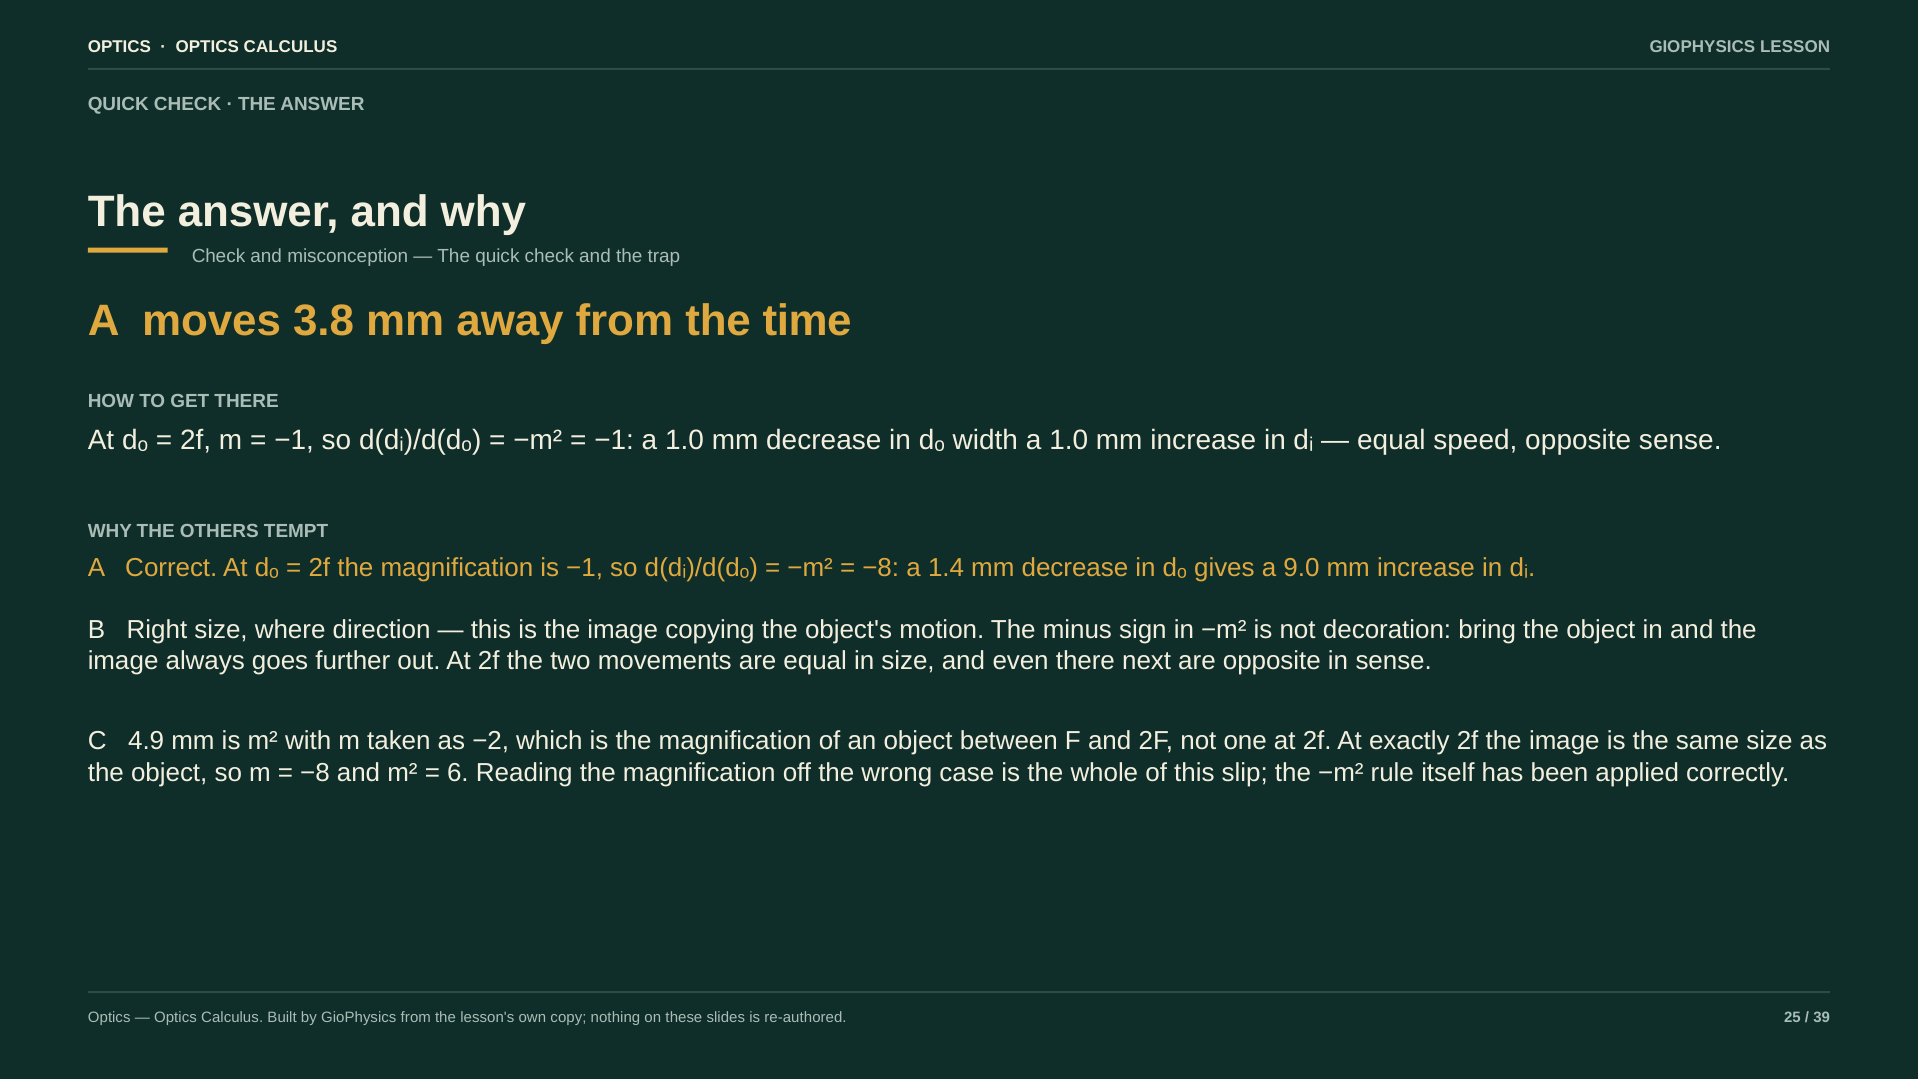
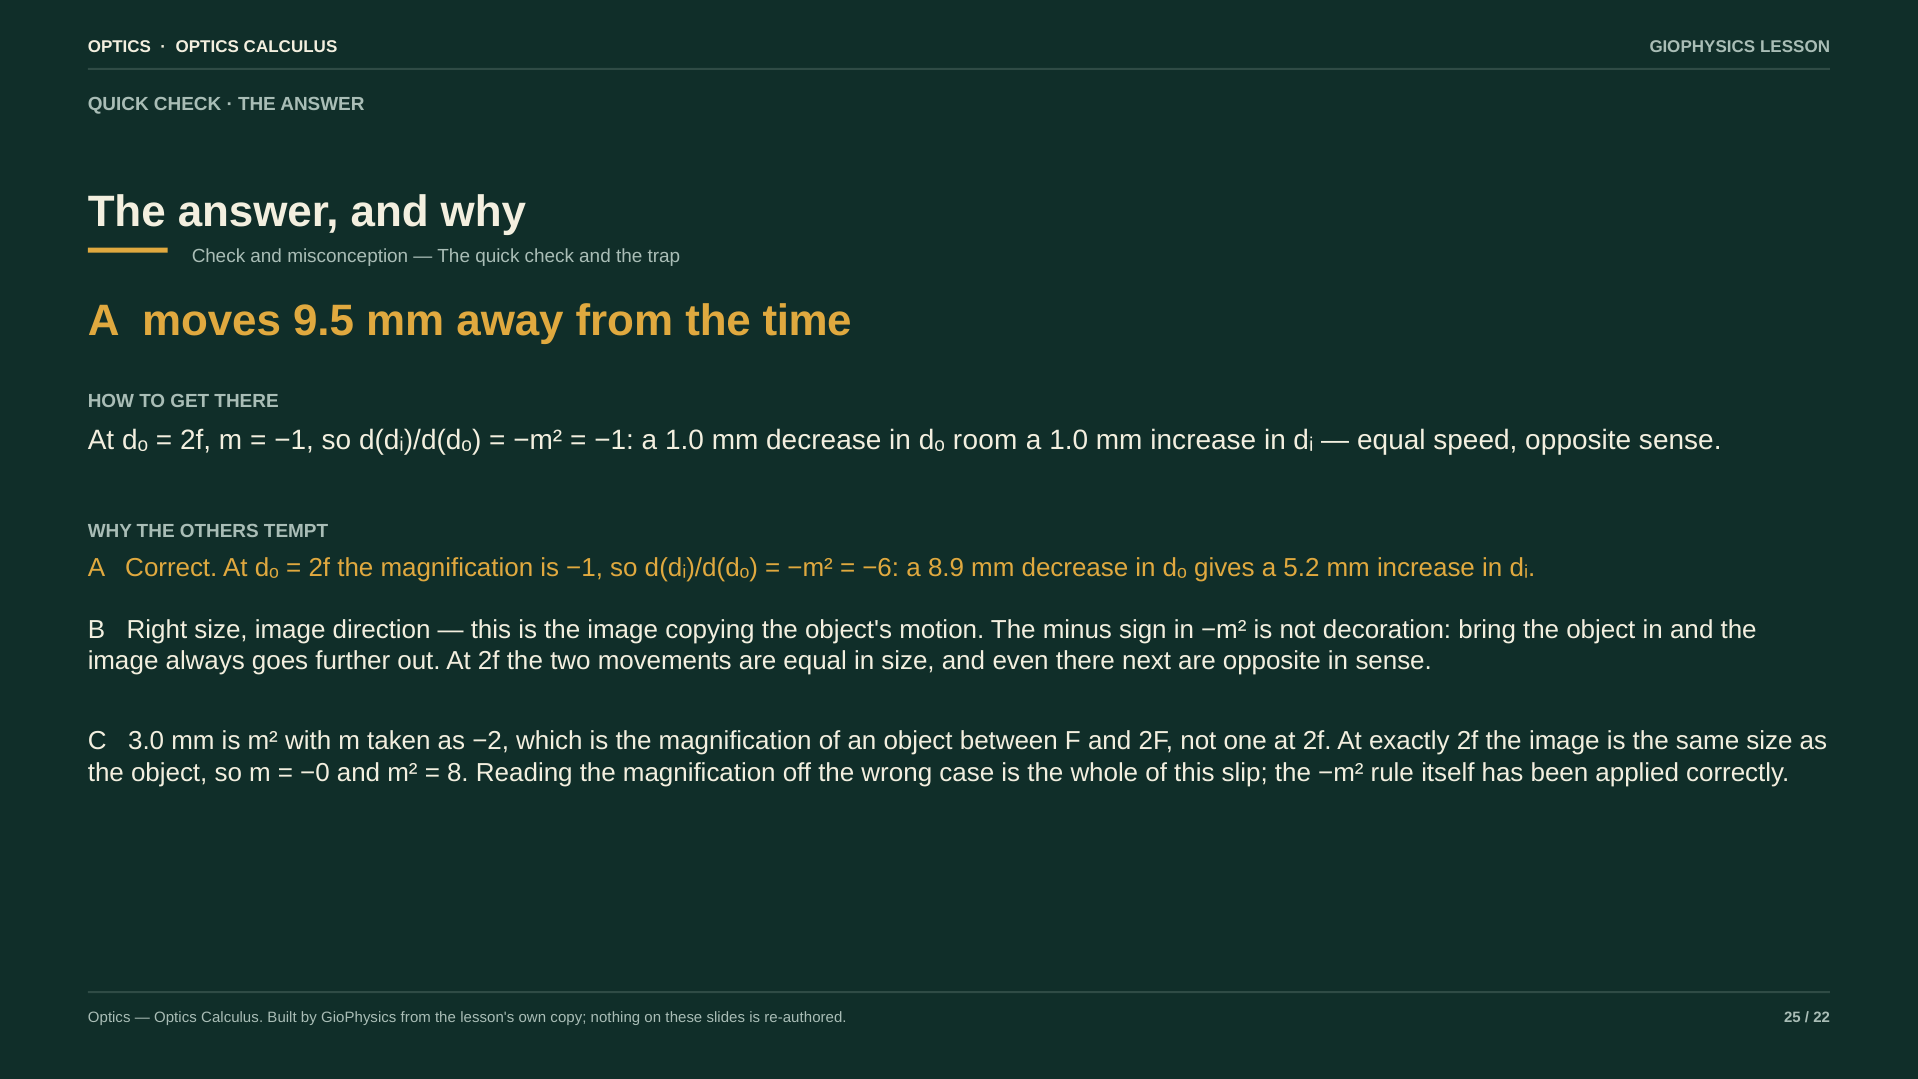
3.8: 3.8 -> 9.5
width: width -> room
−8 at (881, 568): −8 -> −6
1.4: 1.4 -> 8.9
9.0: 9.0 -> 5.2
size where: where -> image
4.9: 4.9 -> 3.0
−8 at (315, 772): −8 -> −0
6: 6 -> 8
39: 39 -> 22
